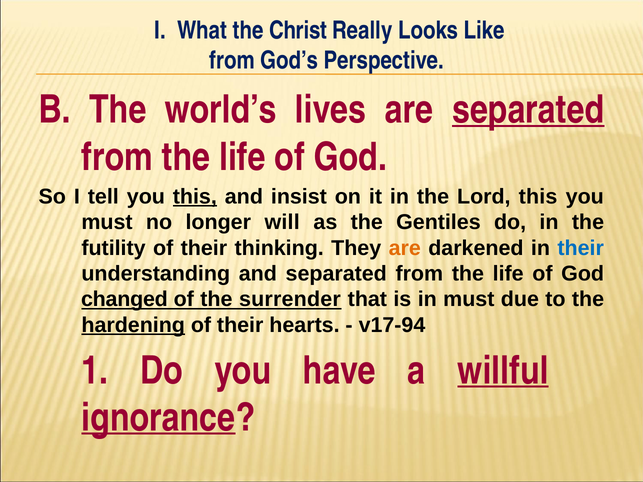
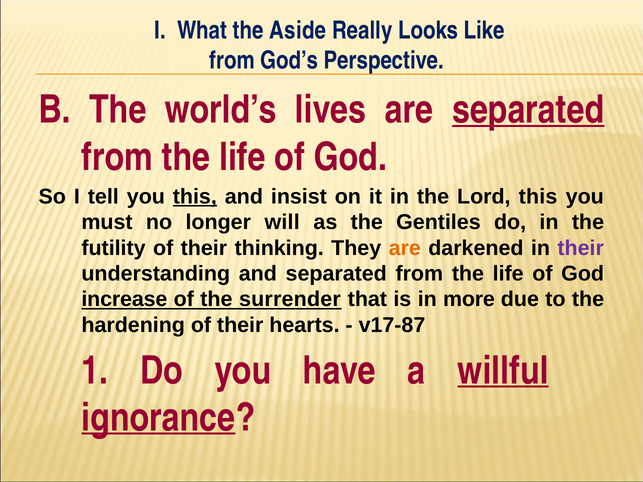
Christ: Christ -> Aside
their at (581, 248) colour: blue -> purple
changed: changed -> increase
in must: must -> more
hardening underline: present -> none
v17-94: v17-94 -> v17-87
